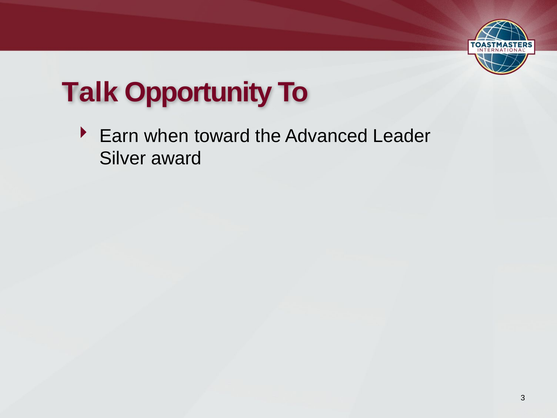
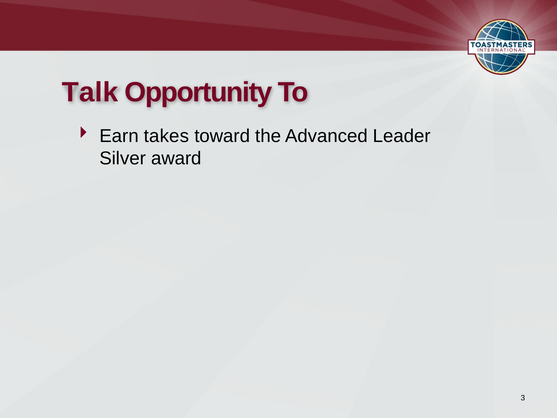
when: when -> takes
